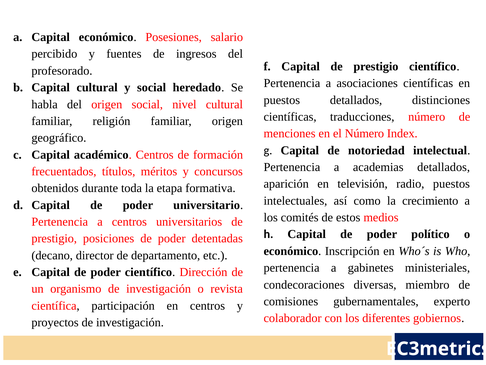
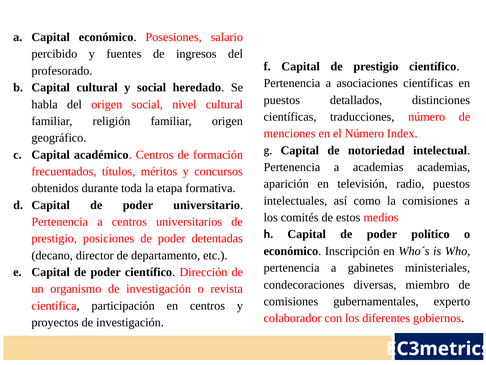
academias detallados: detallados -> academias
la crecimiento: crecimiento -> comisiones
